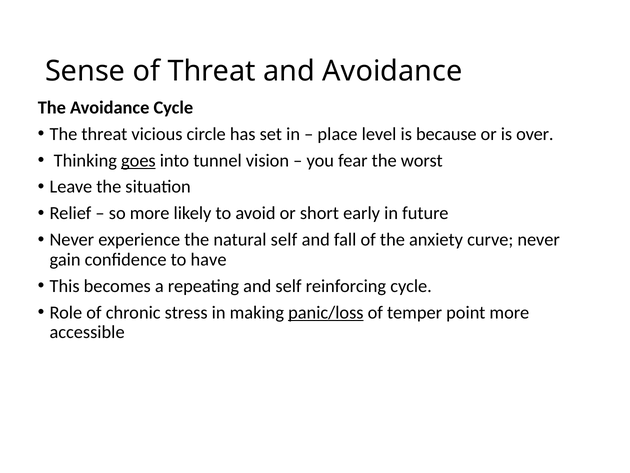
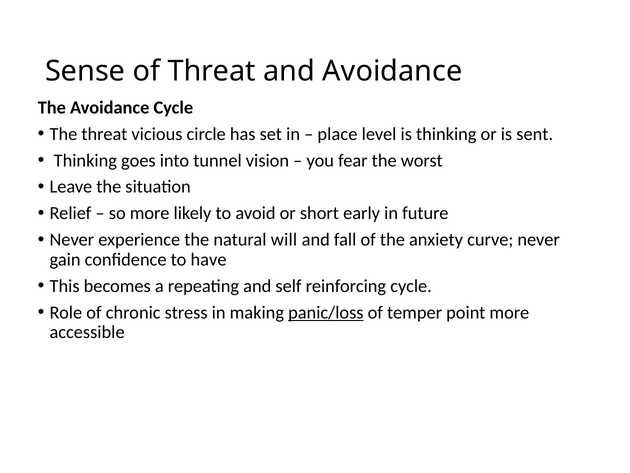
is because: because -> thinking
over: over -> sent
goes underline: present -> none
natural self: self -> will
